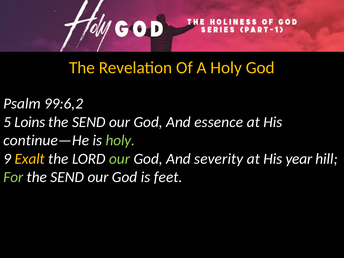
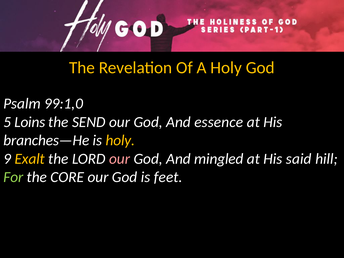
99:6,2: 99:6,2 -> 99:1,0
continue—He: continue—He -> branches—He
holy at (120, 140) colour: light green -> yellow
our at (120, 159) colour: light green -> pink
severity: severity -> mingled
year: year -> said
SEND at (67, 177): SEND -> CORE
